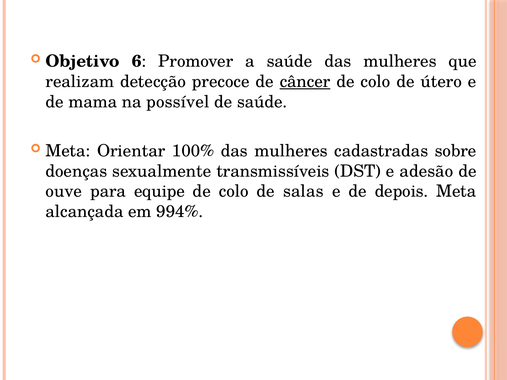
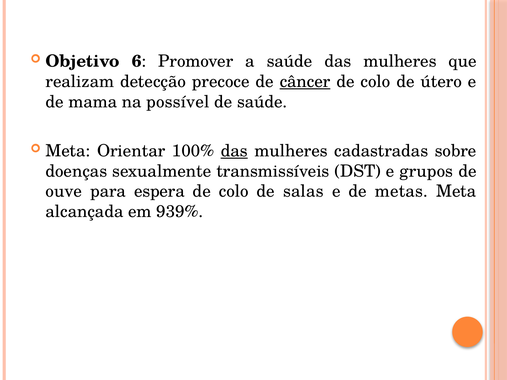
das at (234, 151) underline: none -> present
adesão: adesão -> grupos
equipe: equipe -> espera
depois: depois -> metas
994%: 994% -> 939%
